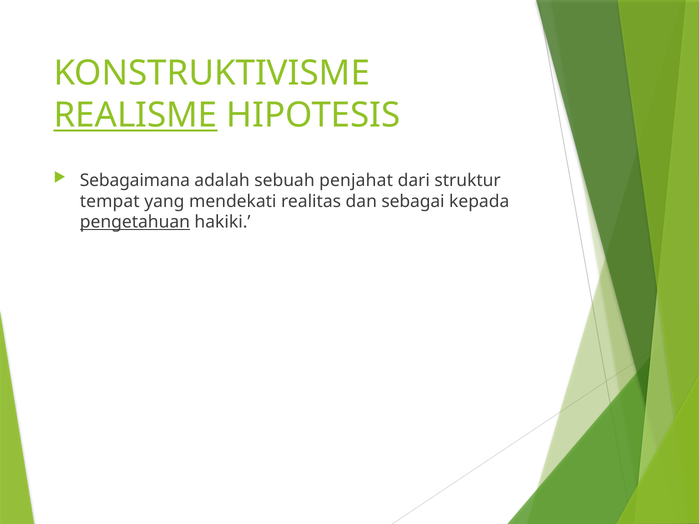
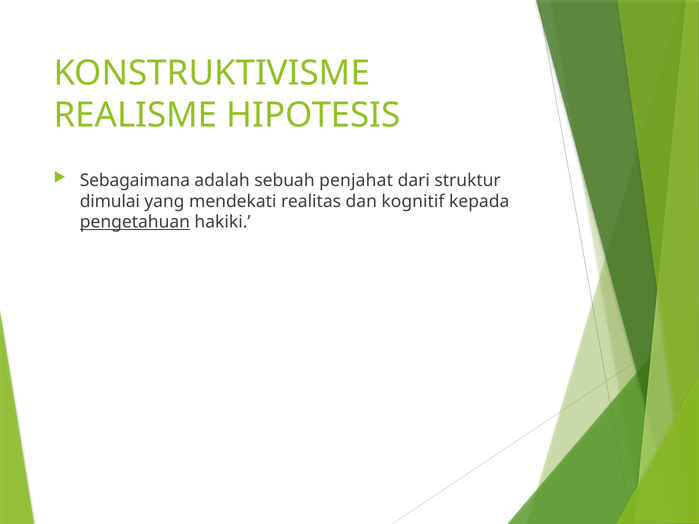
REALISME underline: present -> none
tempat: tempat -> dimulai
sebagai: sebagai -> kognitif
